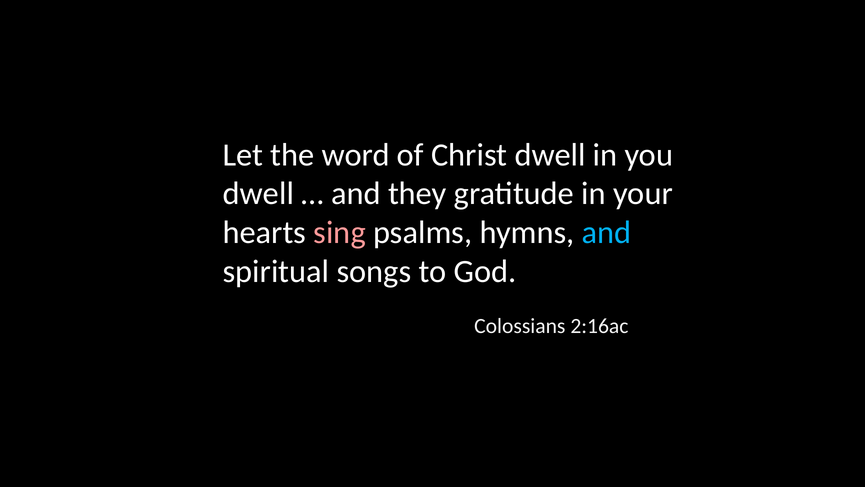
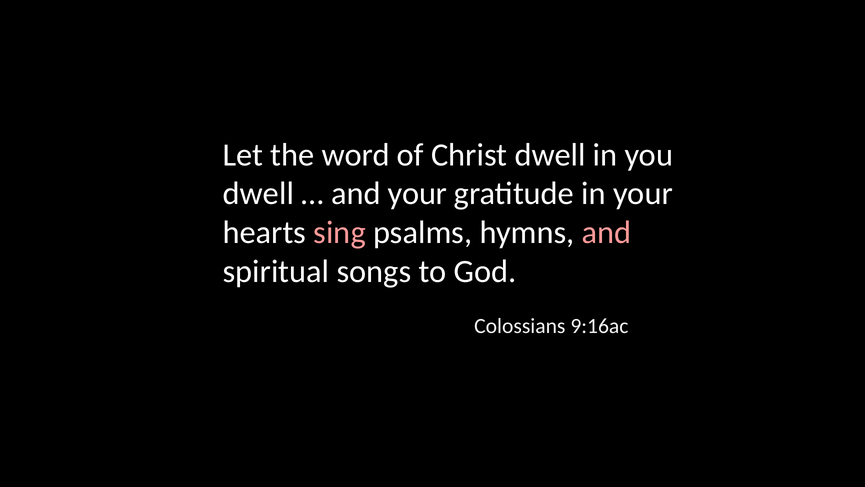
and they: they -> your
and at (606, 232) colour: light blue -> pink
2:16ac: 2:16ac -> 9:16ac
